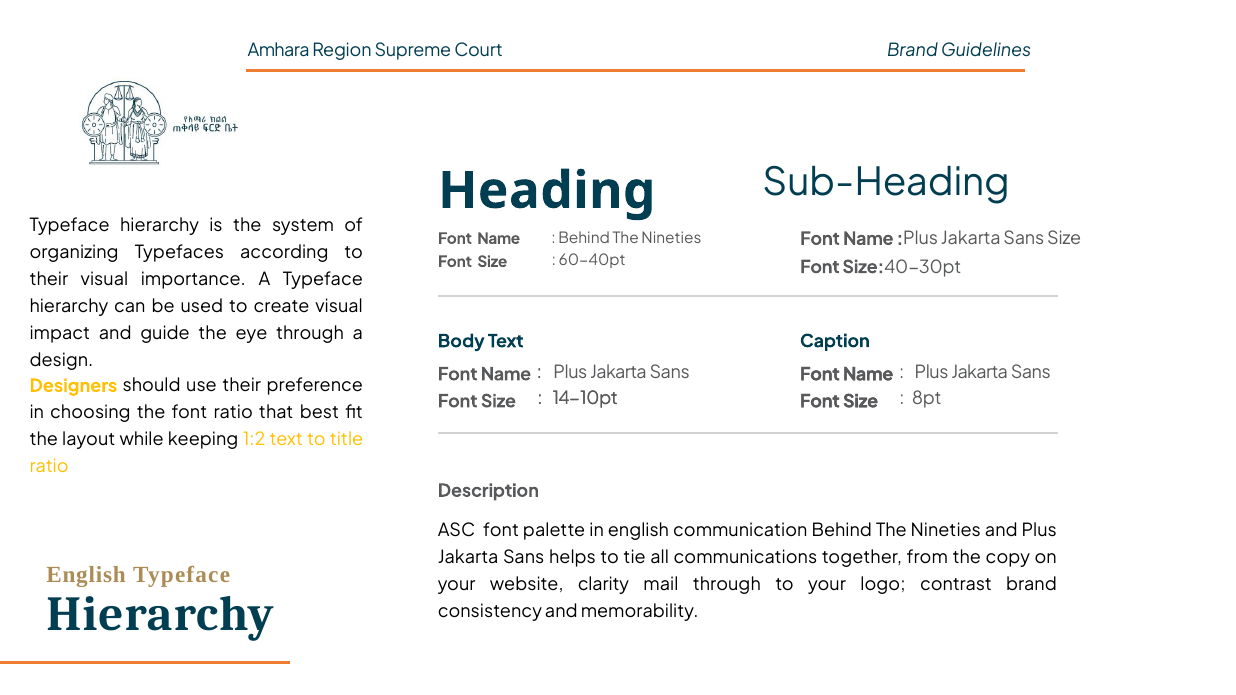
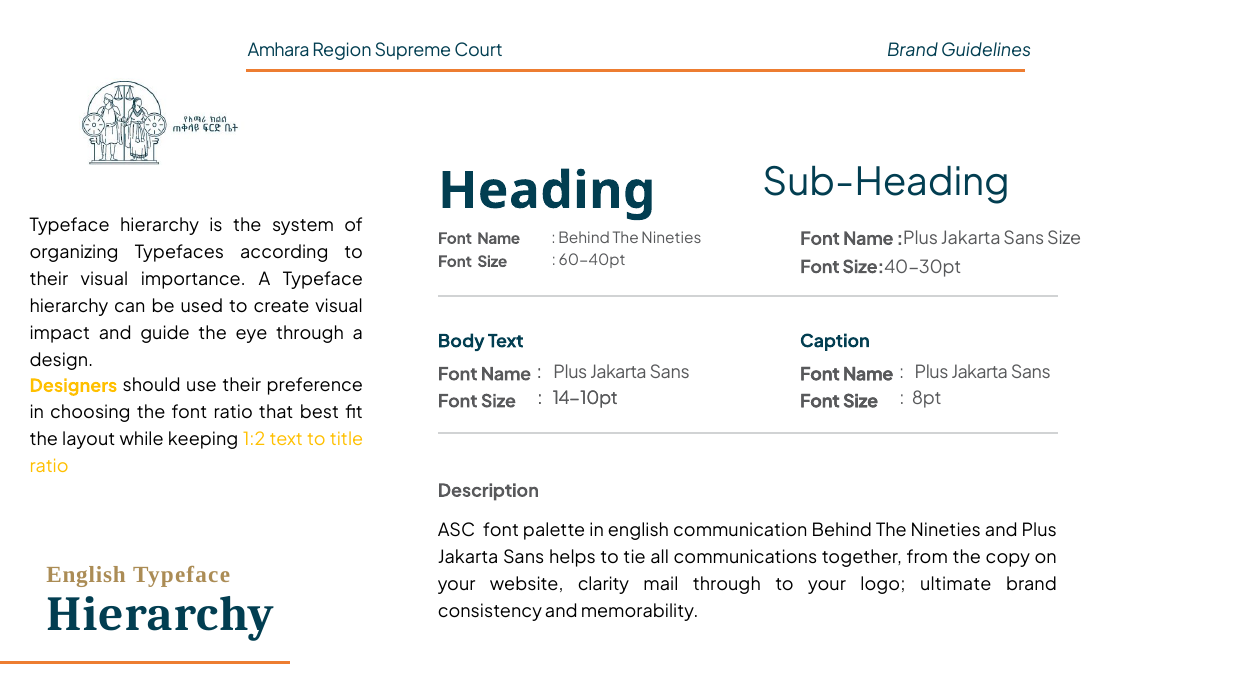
contrast: contrast -> ultimate
